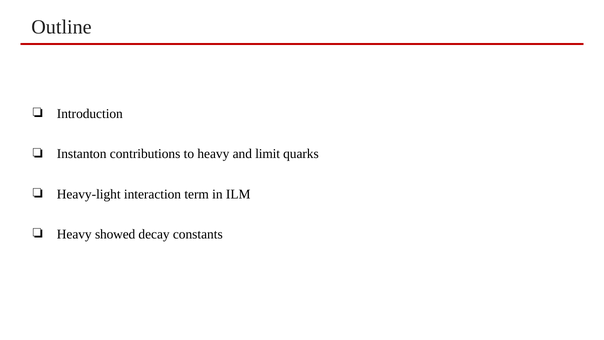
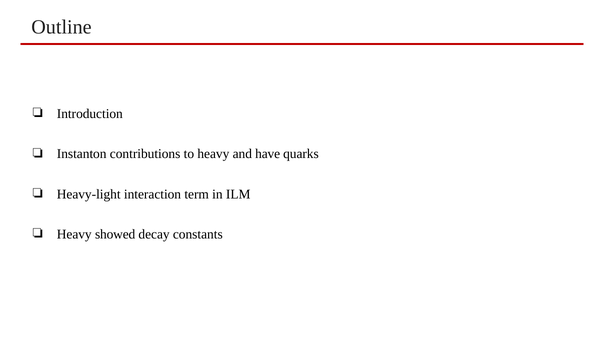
limit: limit -> have
